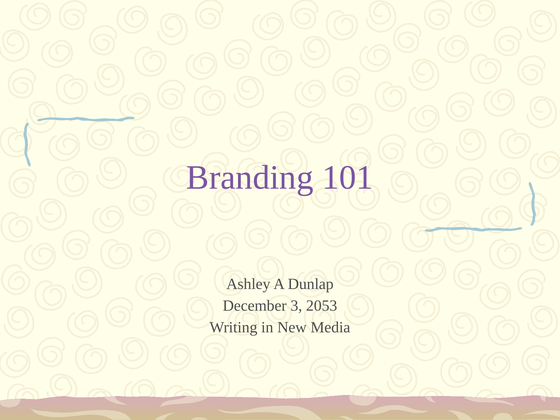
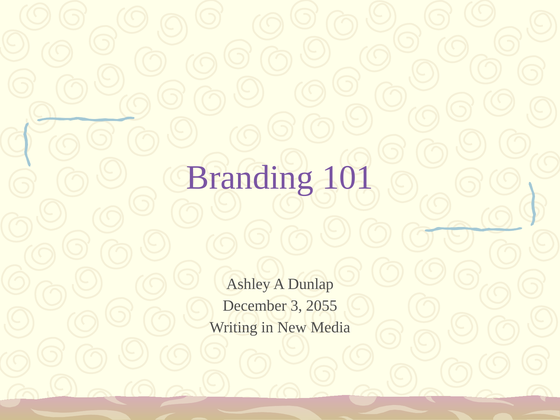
2053: 2053 -> 2055
